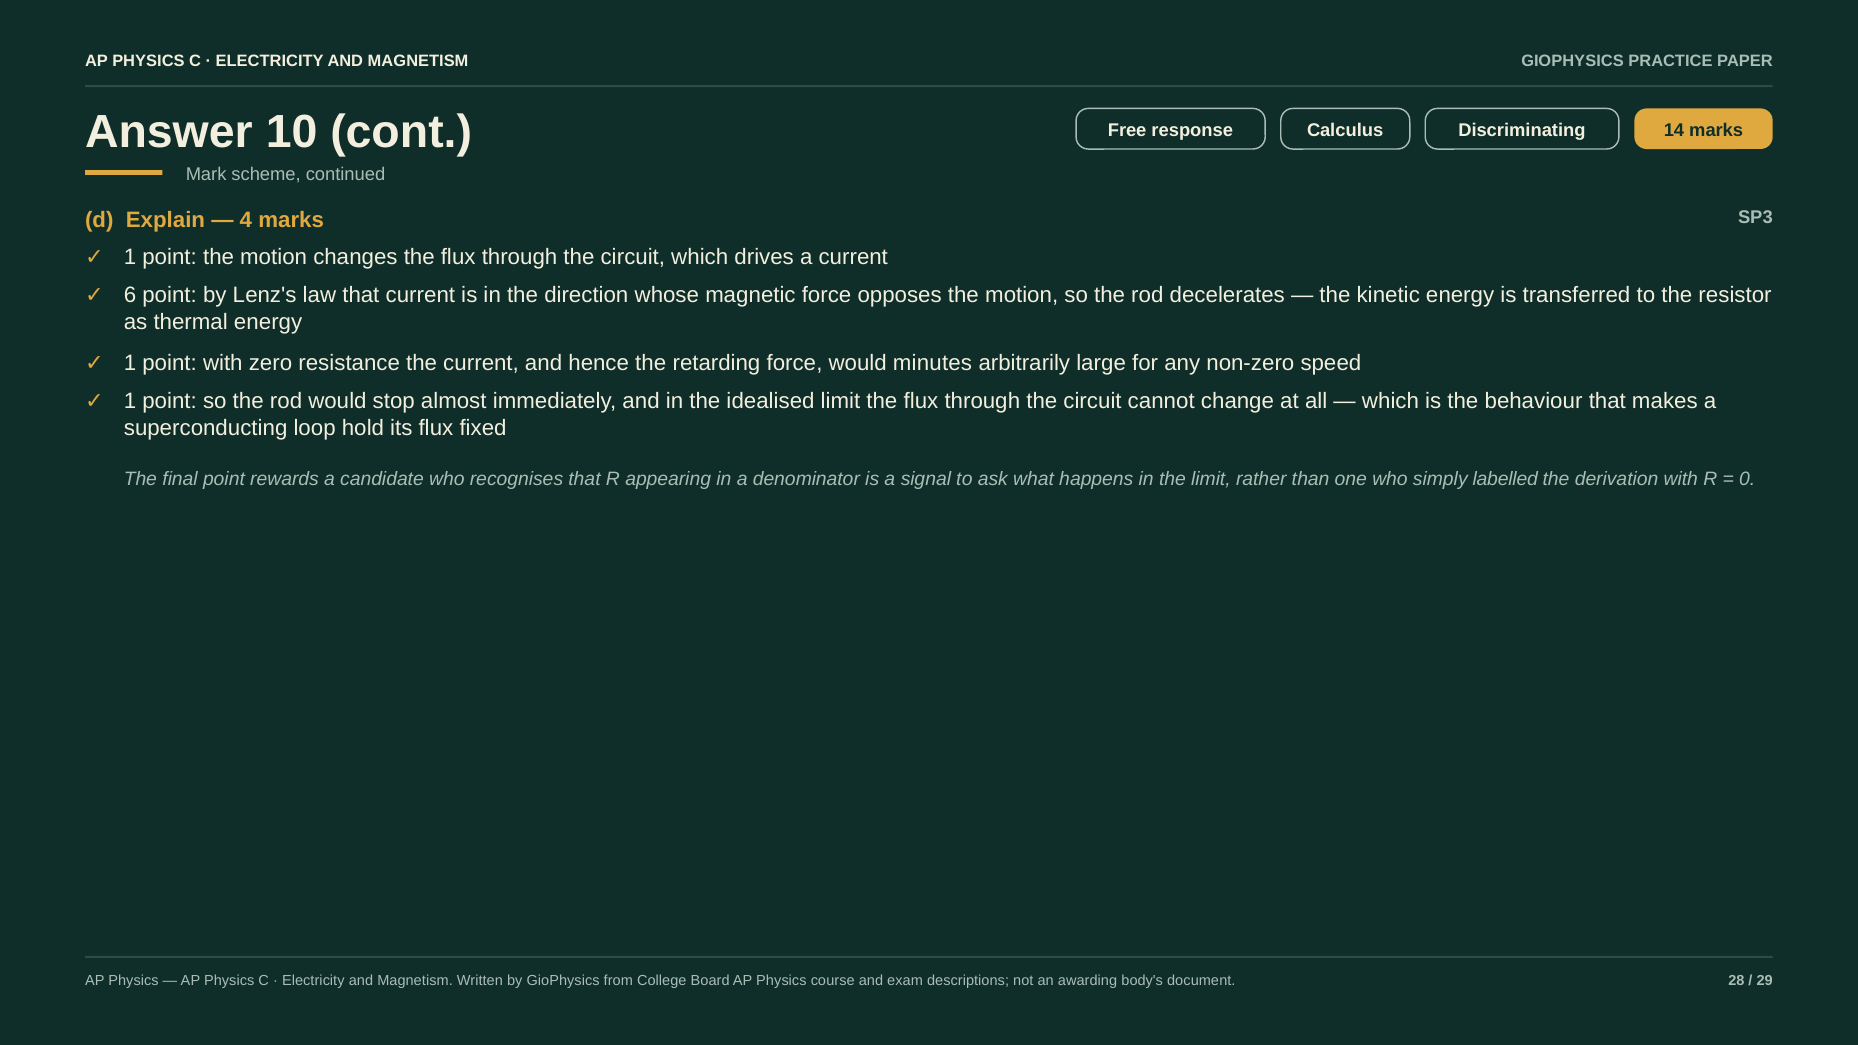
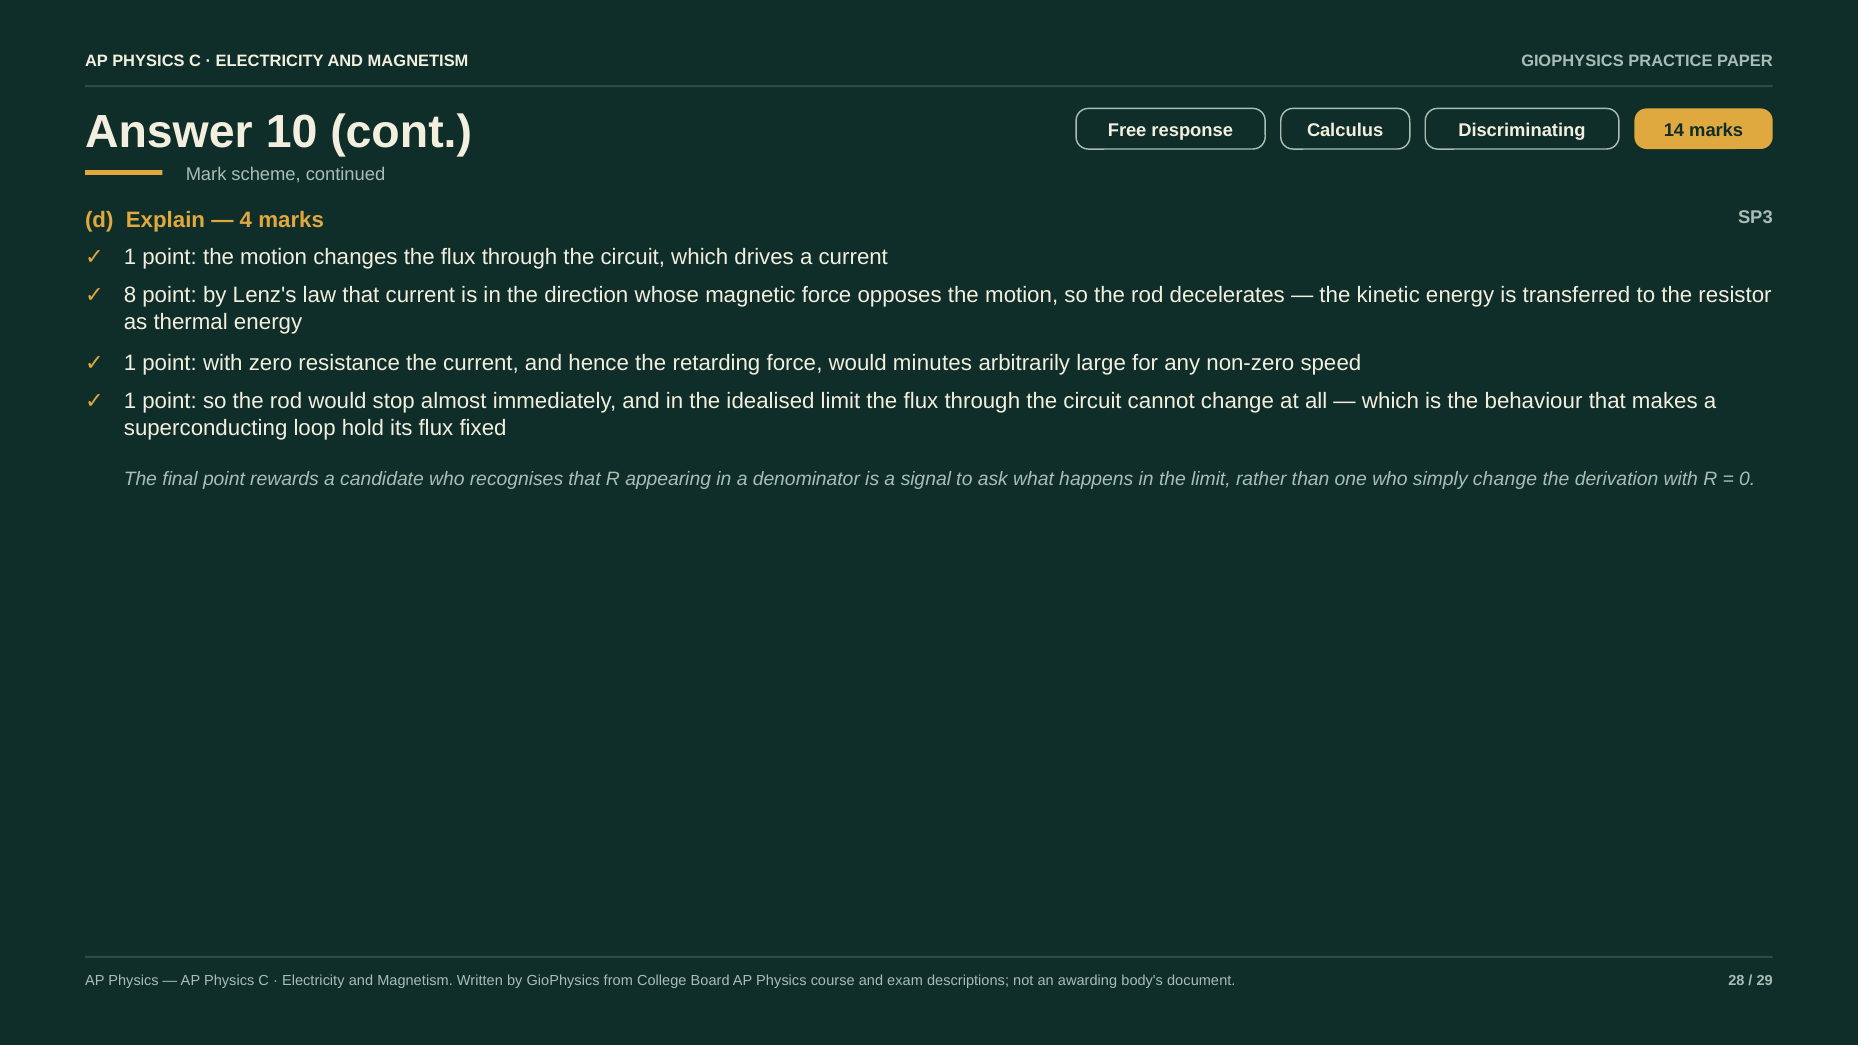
6: 6 -> 8
simply labelled: labelled -> change
